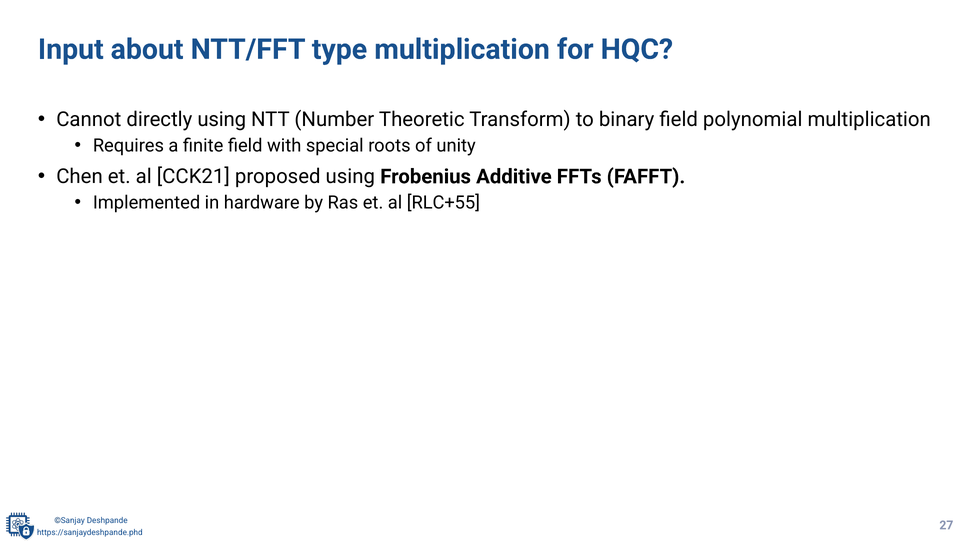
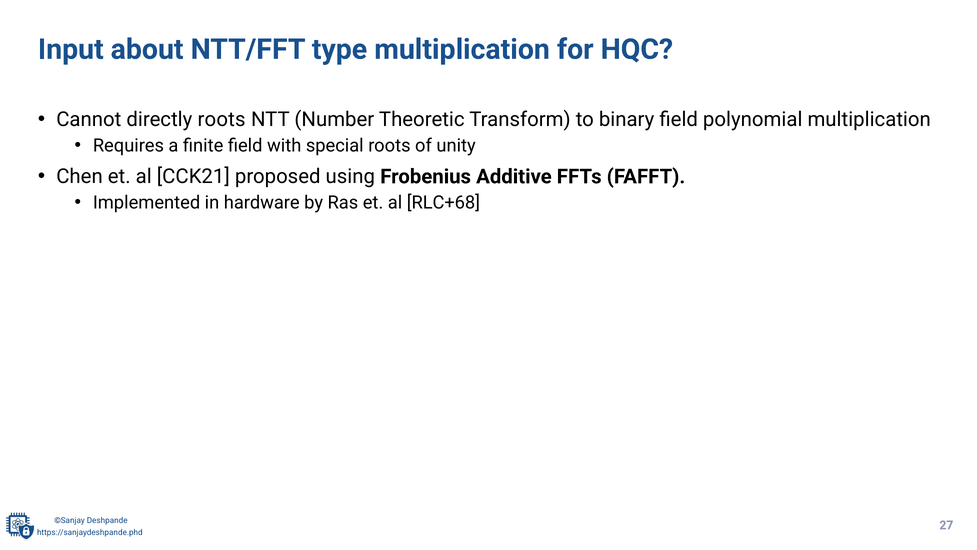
directly using: using -> roots
RLC+55: RLC+55 -> RLC+68
